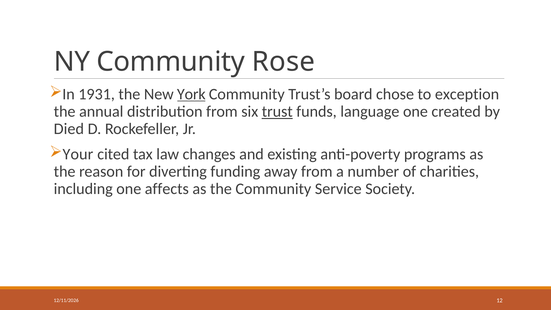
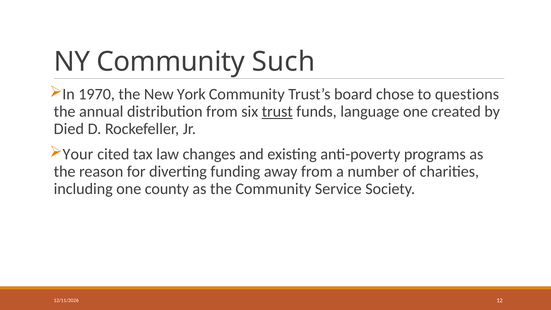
Rose: Rose -> Such
1931: 1931 -> 1970
York underline: present -> none
exception: exception -> questions
affects: affects -> county
